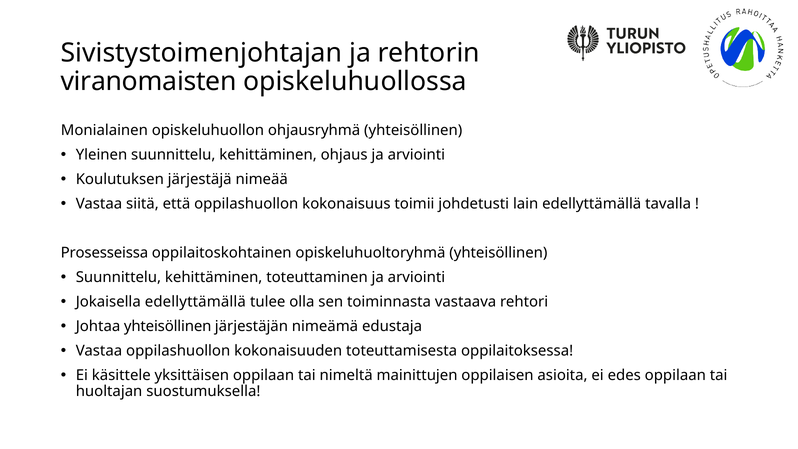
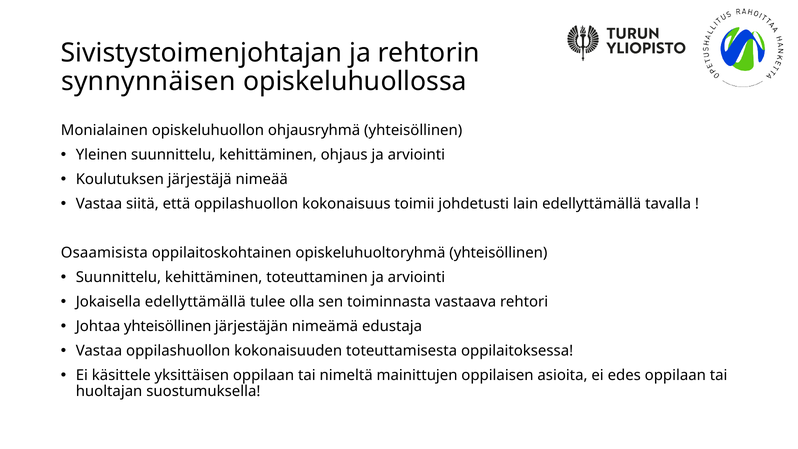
viranomaisten: viranomaisten -> synnynnäisen
Prosesseissa: Prosesseissa -> Osaamisista
